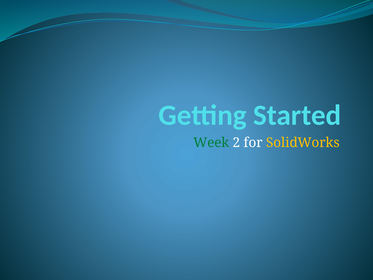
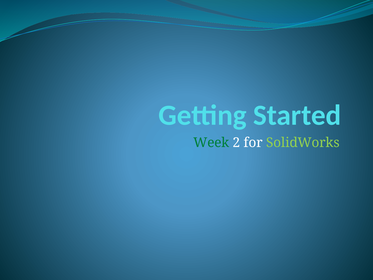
SolidWorks colour: yellow -> light green
